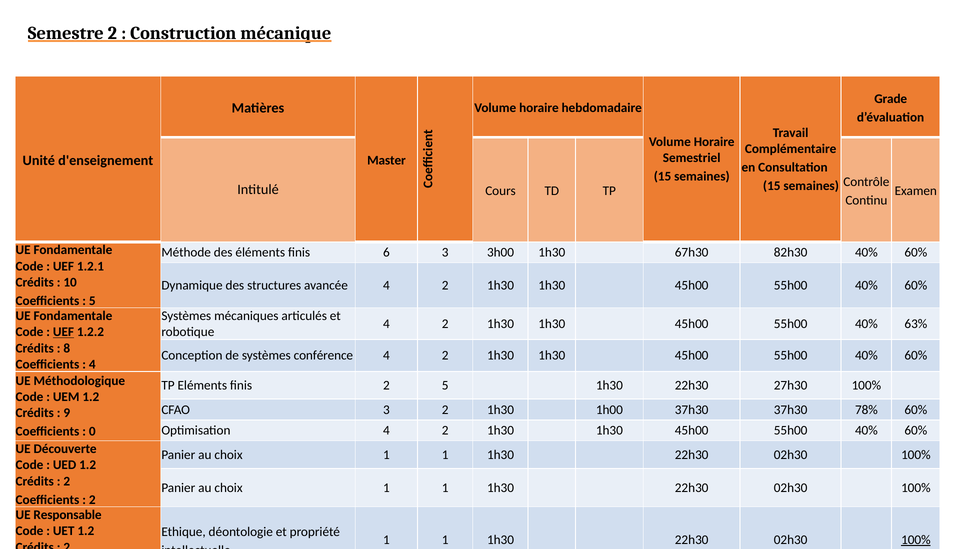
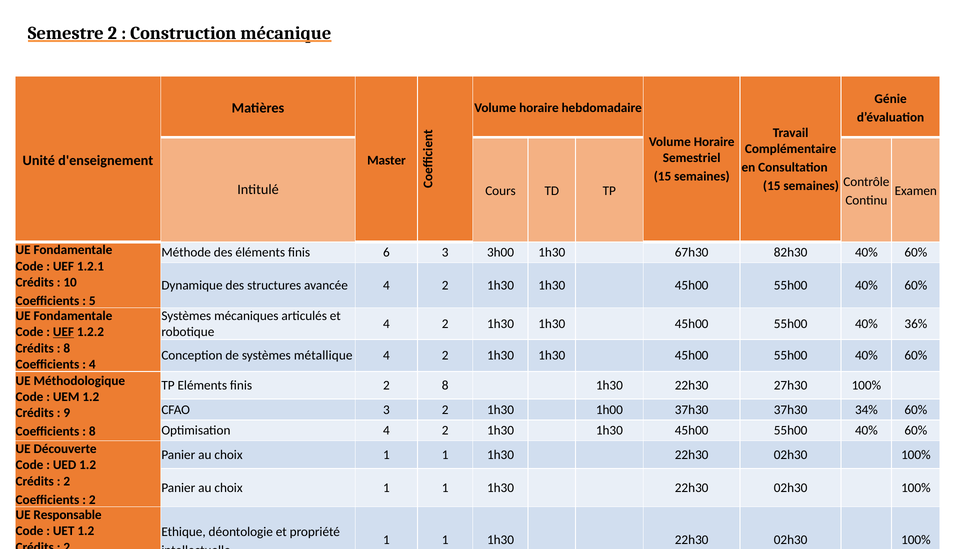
Grade: Grade -> Génie
63%: 63% -> 36%
conférence: conférence -> métallique
2 5: 5 -> 8
78%: 78% -> 34%
0 at (92, 432): 0 -> 8
100% at (916, 540) underline: present -> none
